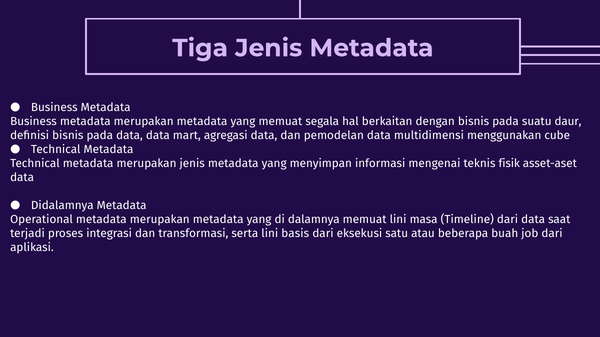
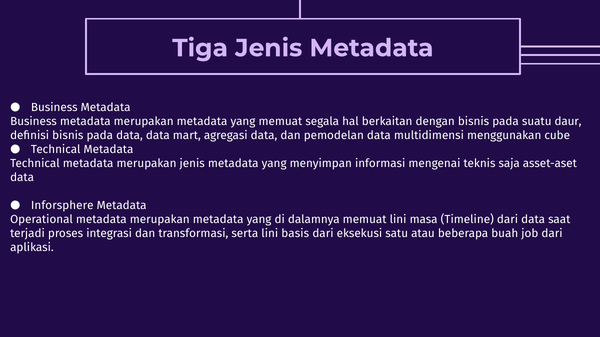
fisik: fisik -> saja
Didalamnya: Didalamnya -> Inforsphere
